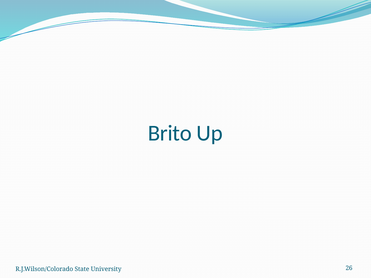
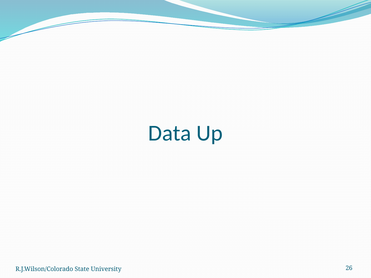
Brito: Brito -> Data
